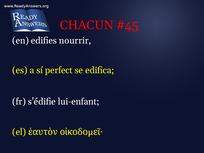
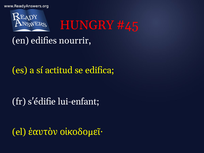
CHACUN: CHACUN -> HUNGRY
perfect: perfect -> actitud
